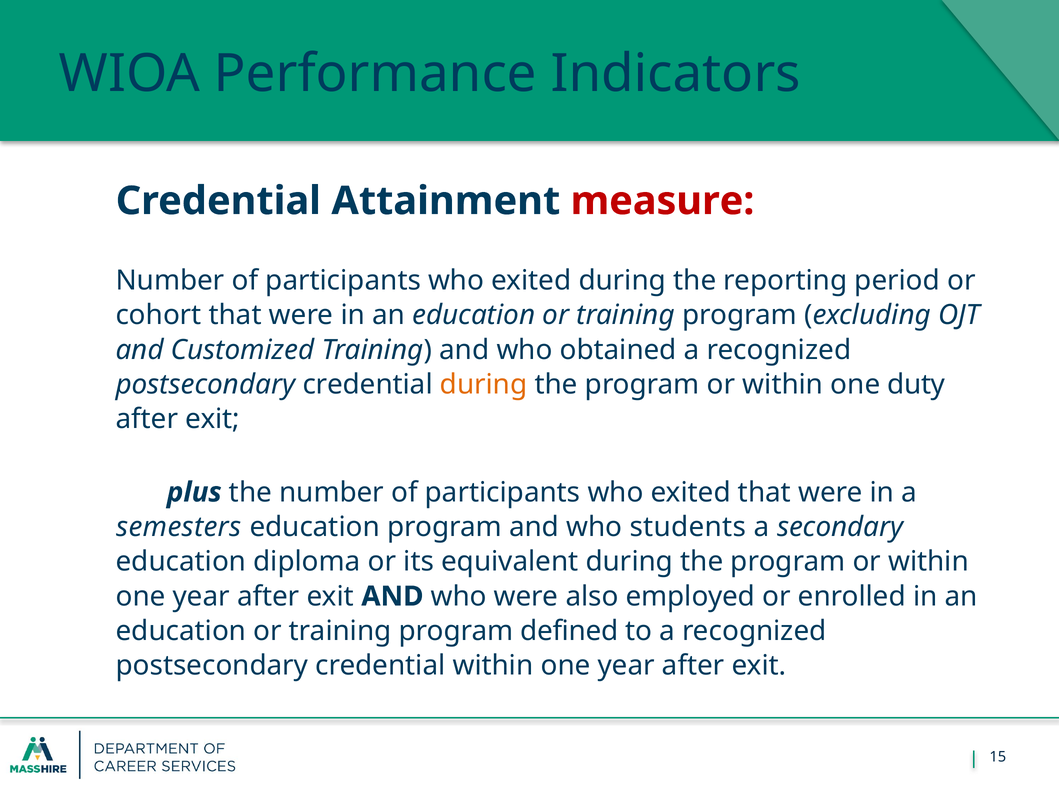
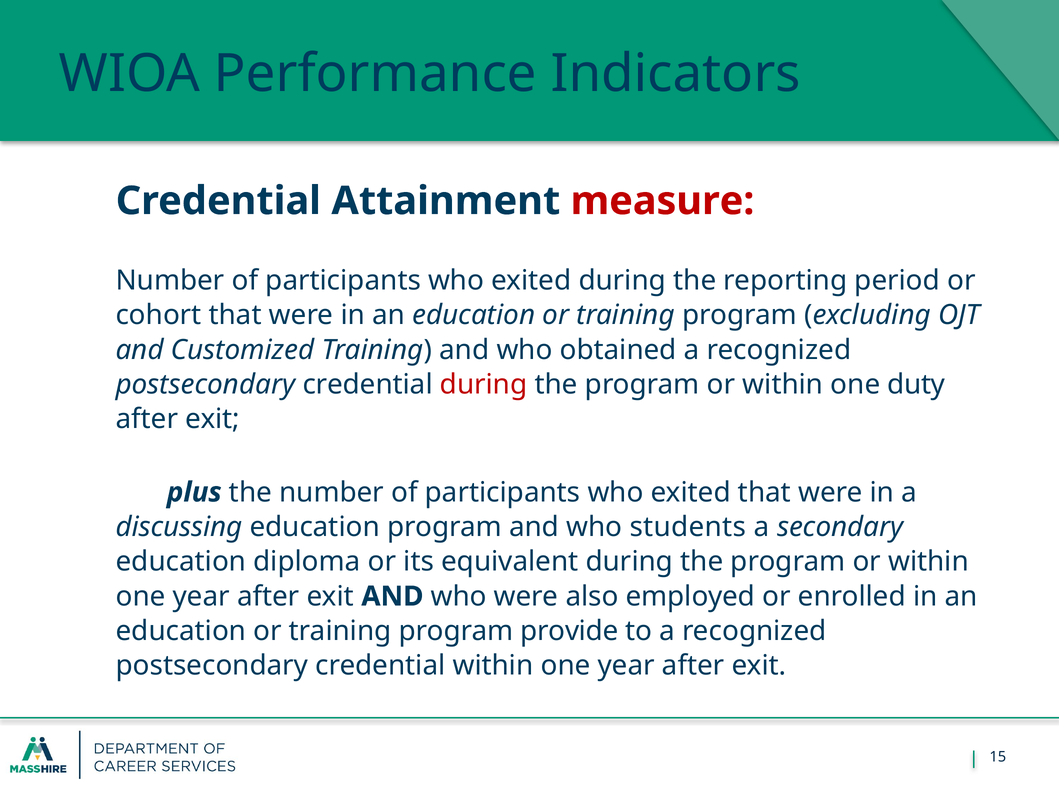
during at (484, 385) colour: orange -> red
semesters: semesters -> discussing
defined: defined -> provide
